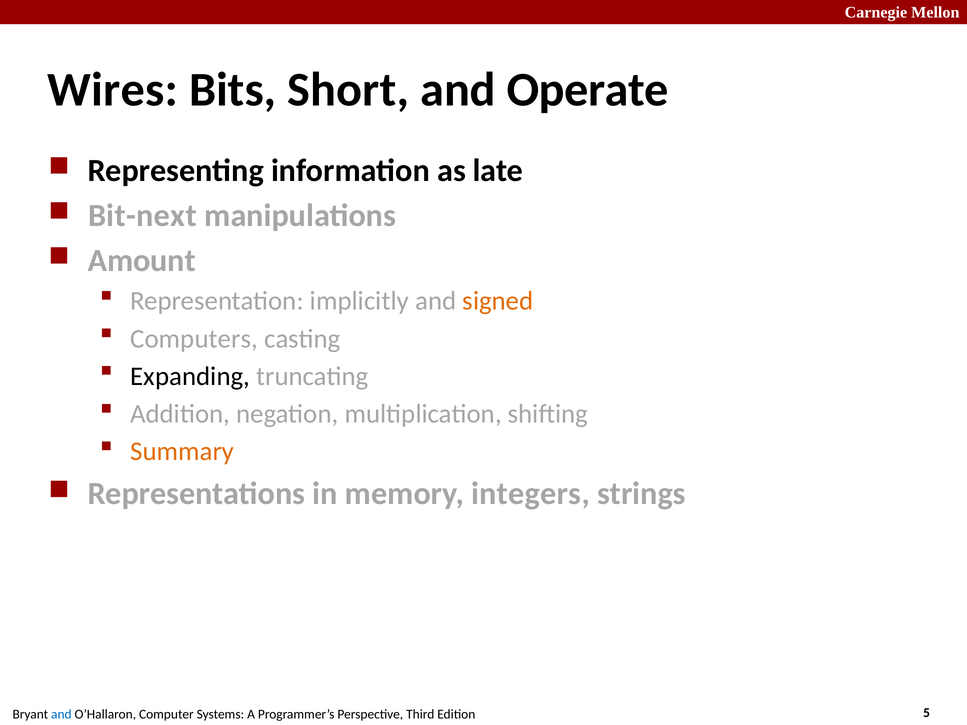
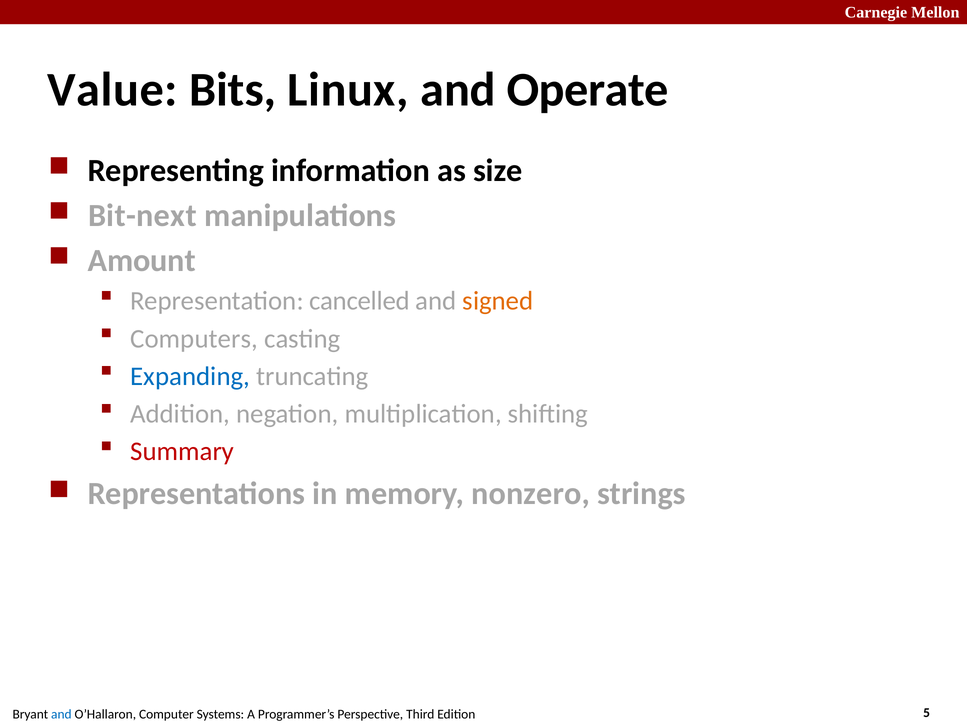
Wires: Wires -> Value
Short: Short -> Linux
late: late -> size
implicitly: implicitly -> cancelled
Expanding colour: black -> blue
Summary colour: orange -> red
integers: integers -> nonzero
